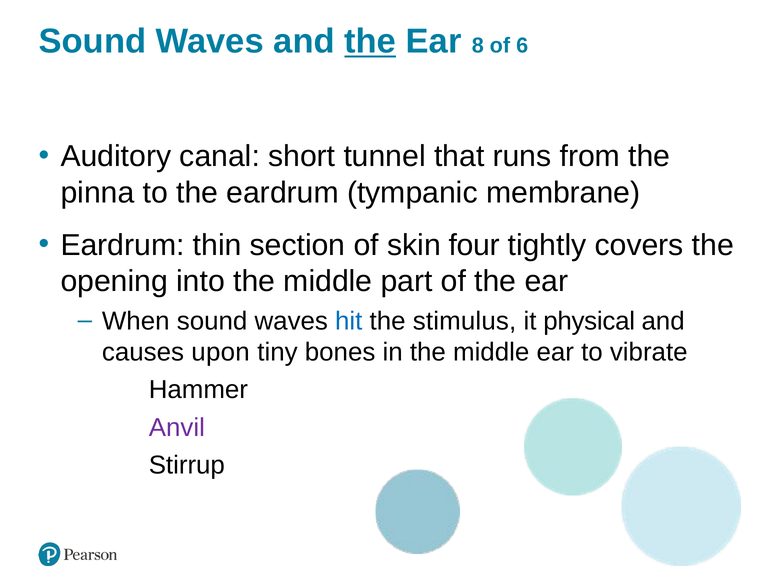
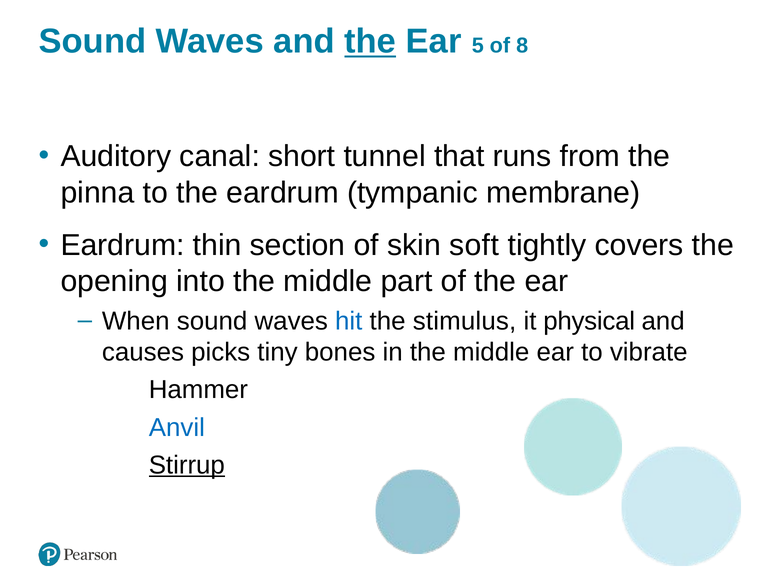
8: 8 -> 5
6: 6 -> 8
four: four -> soft
upon: upon -> picks
Anvil colour: purple -> blue
Stirrup underline: none -> present
